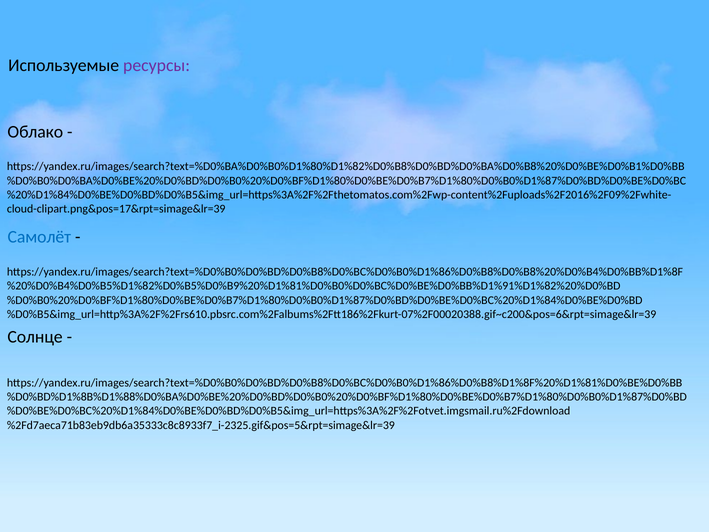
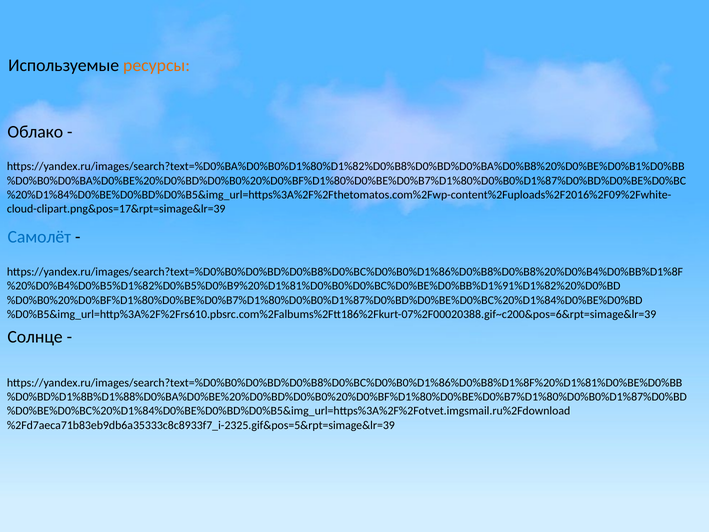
ресурсы colour: purple -> orange
